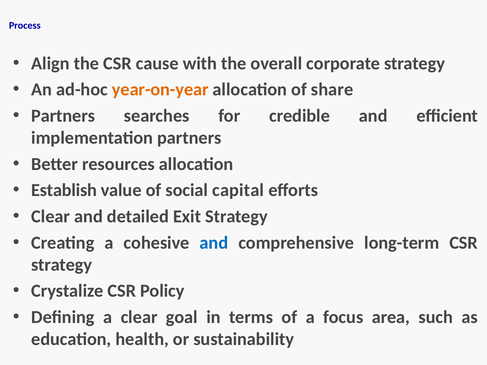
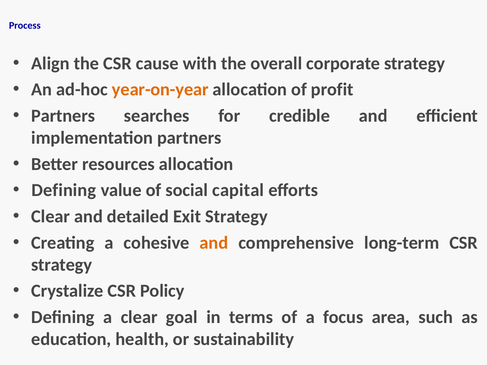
share: share -> profit
Establish at (64, 190): Establish -> Defining
and at (214, 243) colour: blue -> orange
